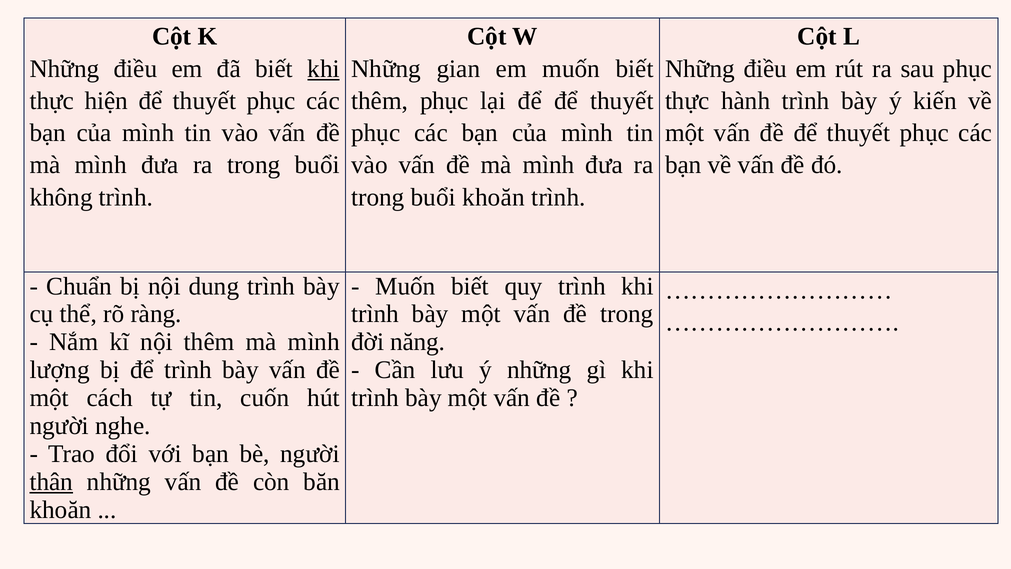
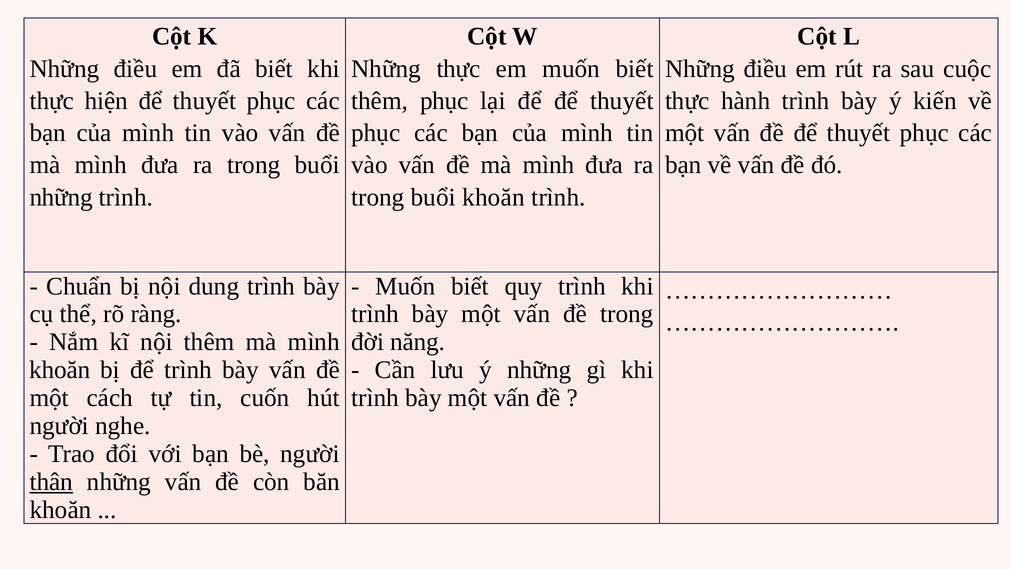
khi at (324, 69) underline: present -> none
Những gian: gian -> thực
sau phục: phục -> cuộc
không at (61, 197): không -> những
lượng at (60, 370): lượng -> khoăn
